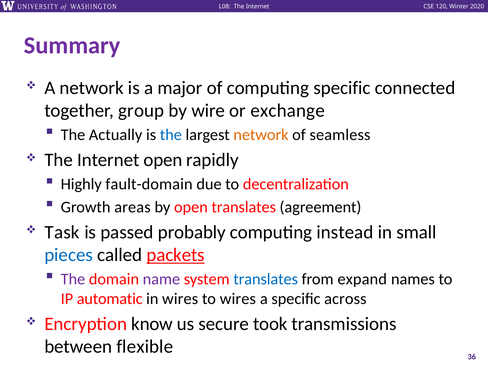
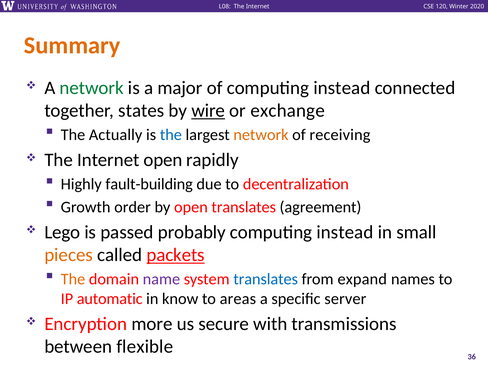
Summary colour: purple -> orange
network at (92, 88) colour: black -> green
of computing specific: specific -> instead
group: group -> states
wire underline: none -> present
seamless: seamless -> receiving
fault-domain: fault-domain -> fault-building
areas: areas -> order
Task: Task -> Lego
pieces colour: blue -> orange
The at (73, 279) colour: purple -> orange
in wires: wires -> know
to wires: wires -> areas
across: across -> server
know: know -> more
took: took -> with
